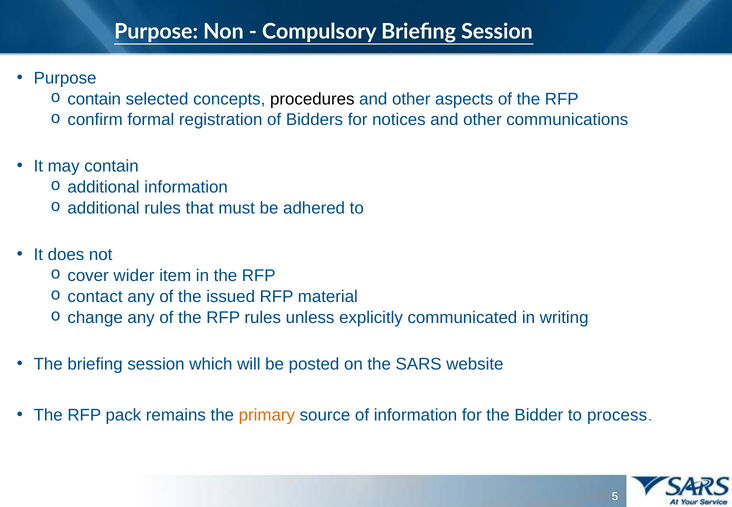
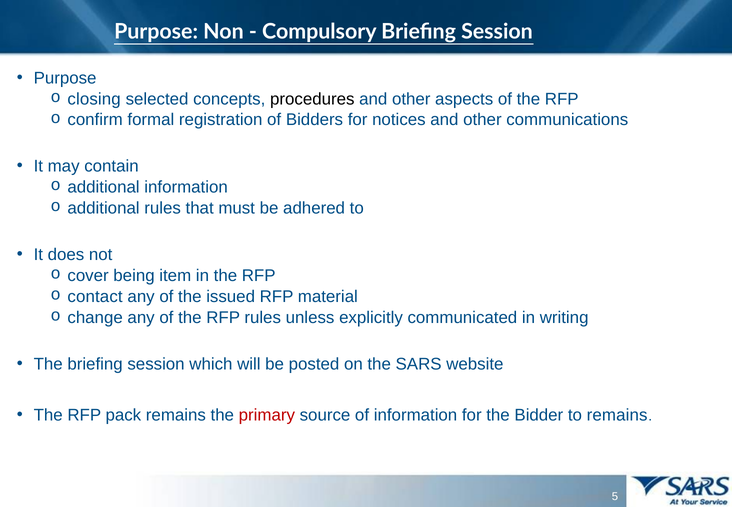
contain at (94, 99): contain -> closing
wider: wider -> being
primary colour: orange -> red
to process: process -> remains
